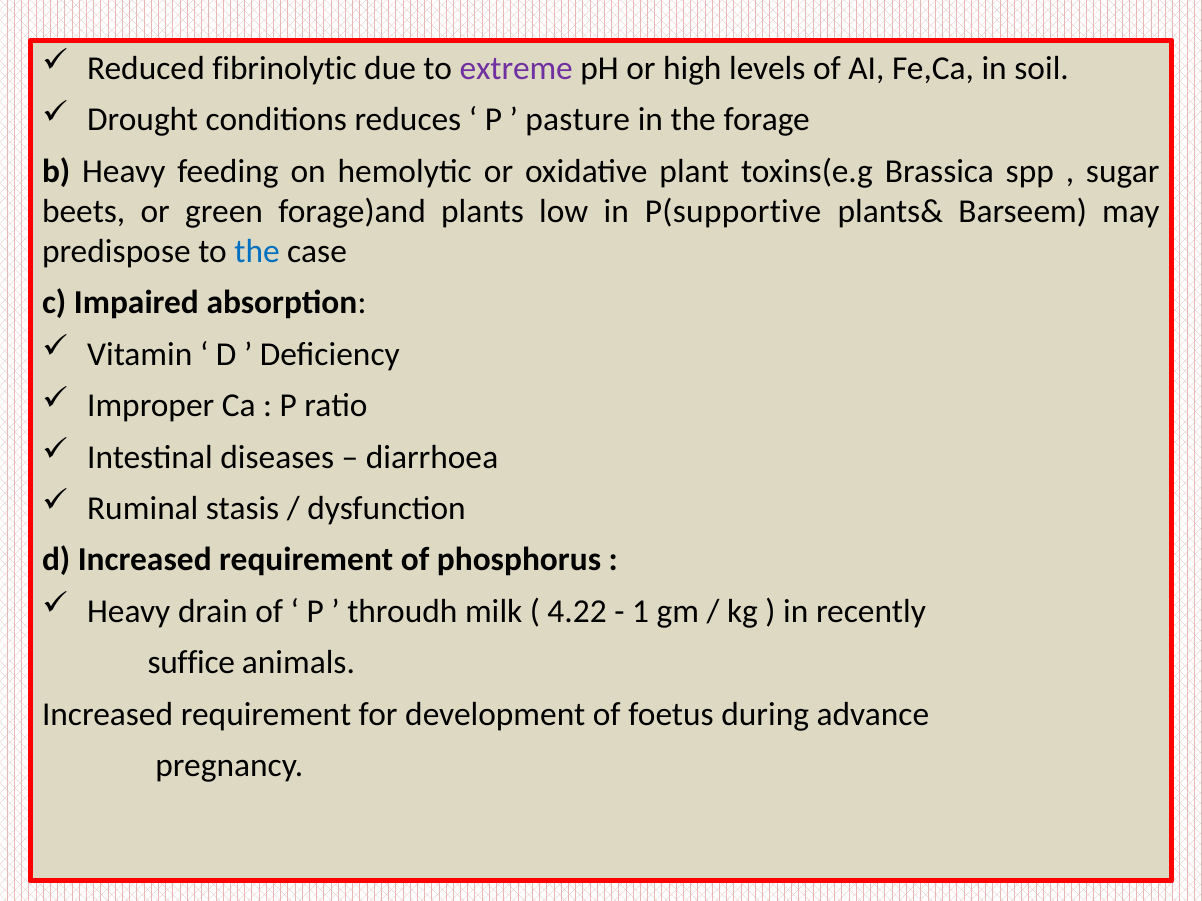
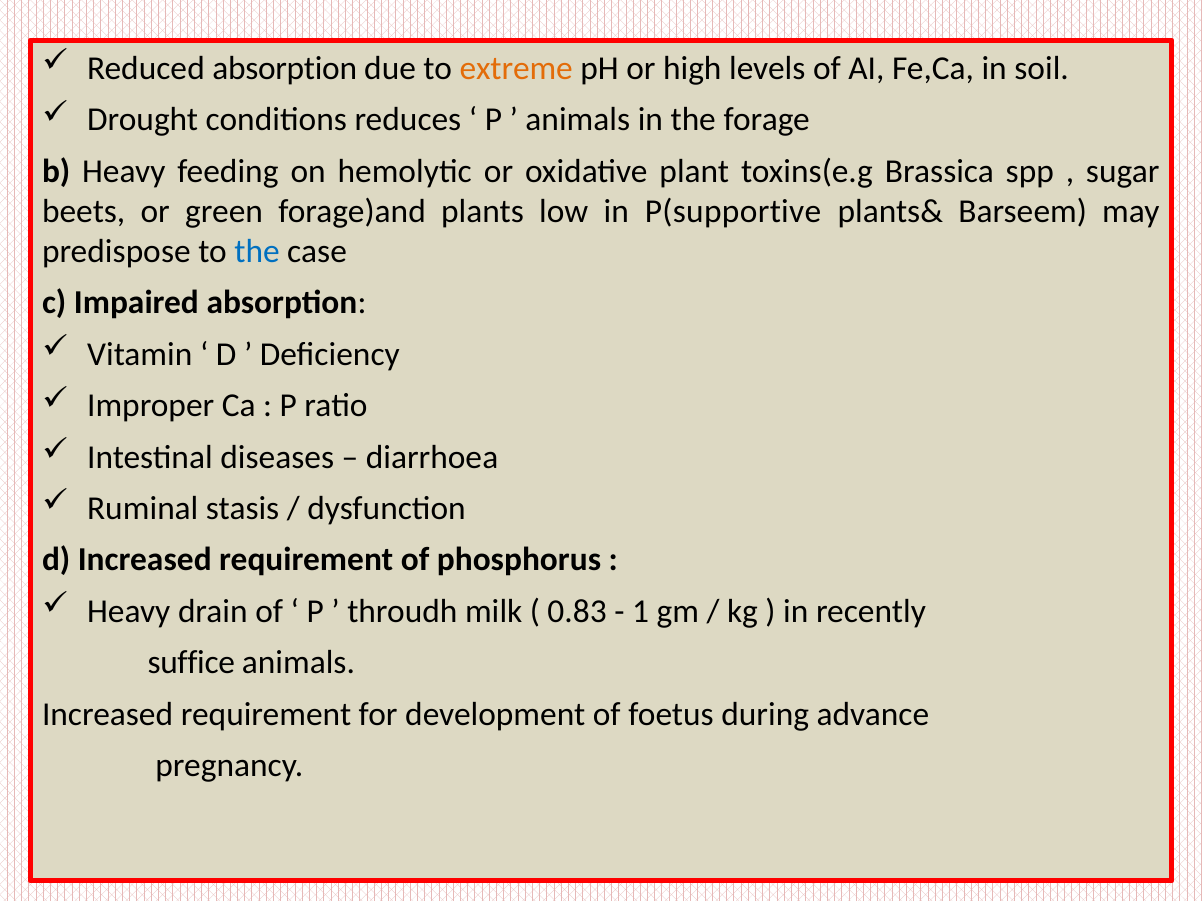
Reduced fibrinolytic: fibrinolytic -> absorption
extreme colour: purple -> orange
pasture at (578, 120): pasture -> animals
4.22: 4.22 -> 0.83
